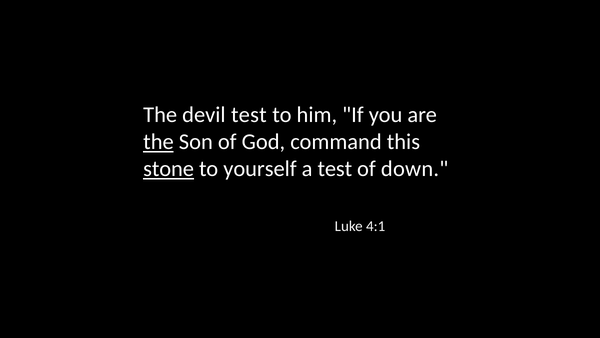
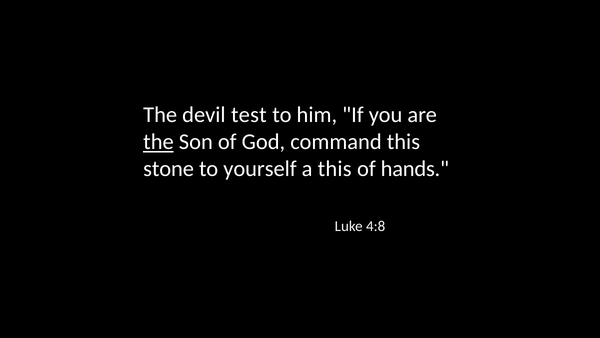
stone underline: present -> none
a test: test -> this
down: down -> hands
4:1: 4:1 -> 4:8
